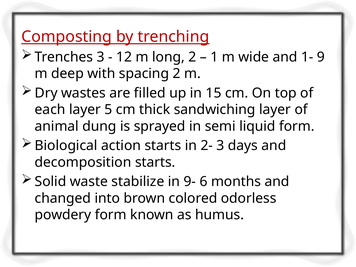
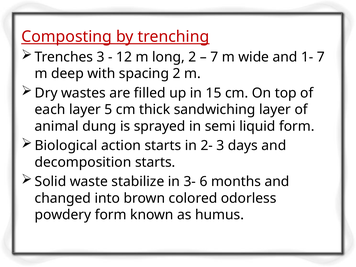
1 at (214, 57): 1 -> 7
1- 9: 9 -> 7
9-: 9- -> 3-
